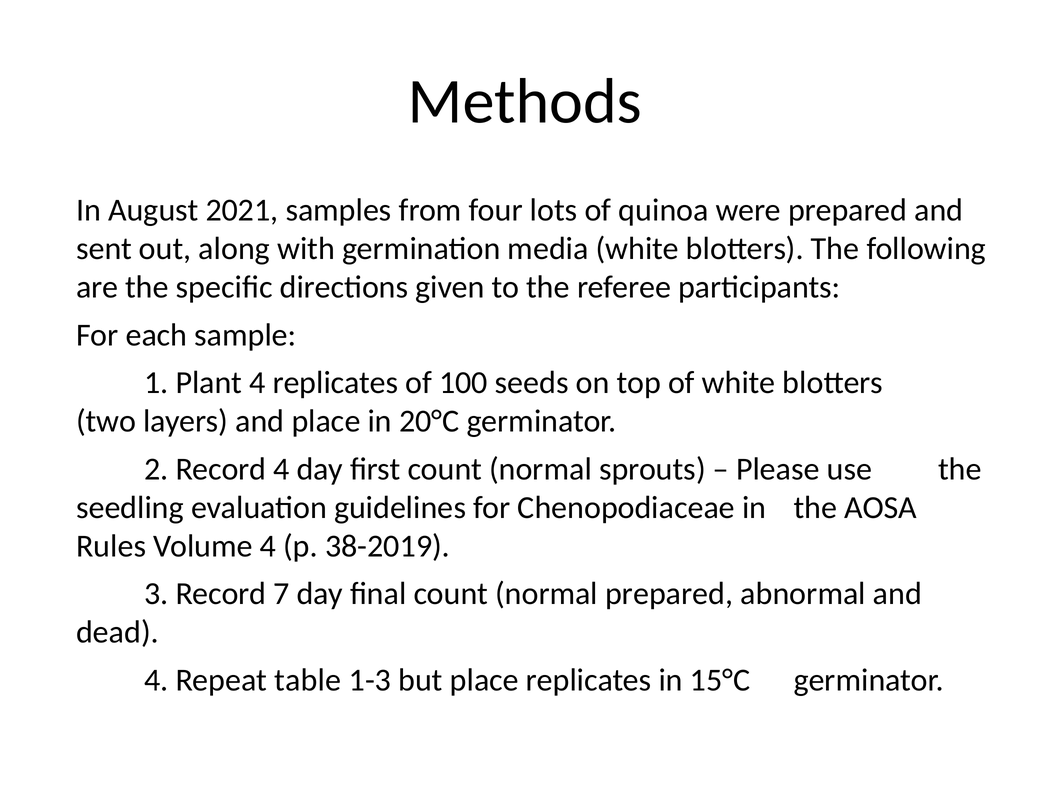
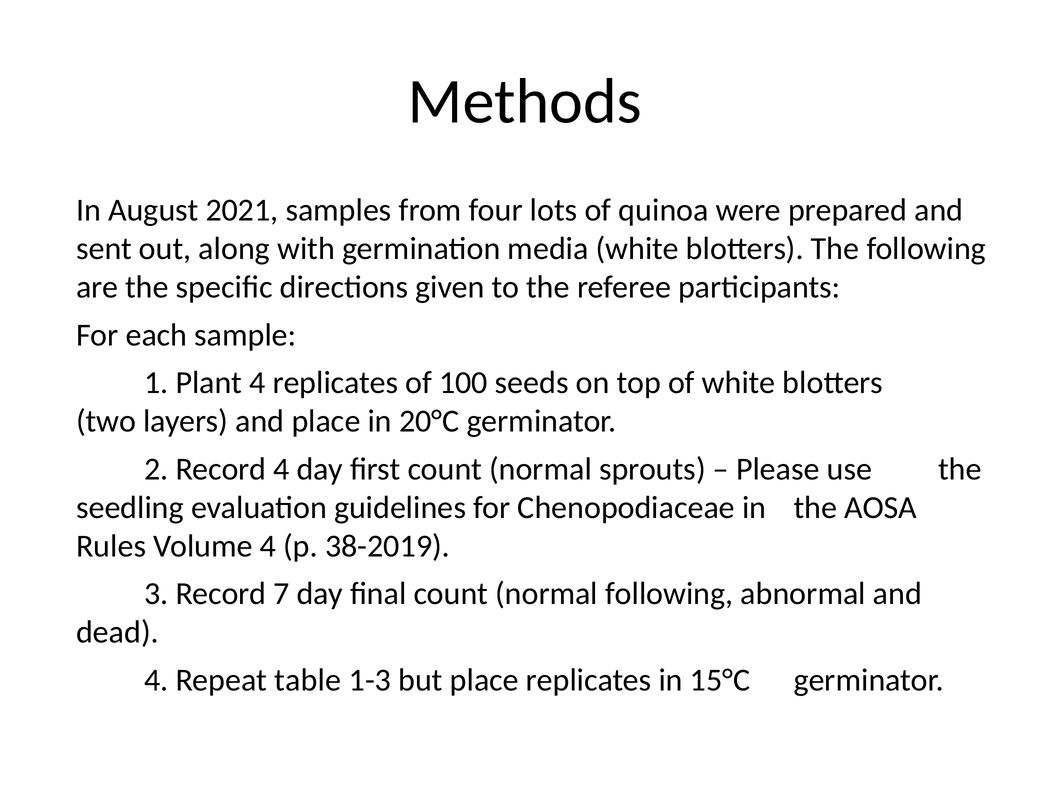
normal prepared: prepared -> following
